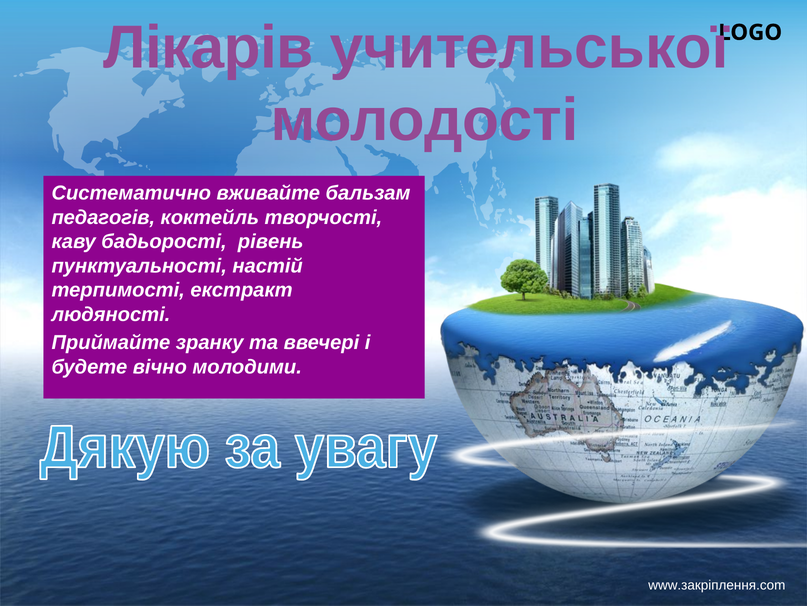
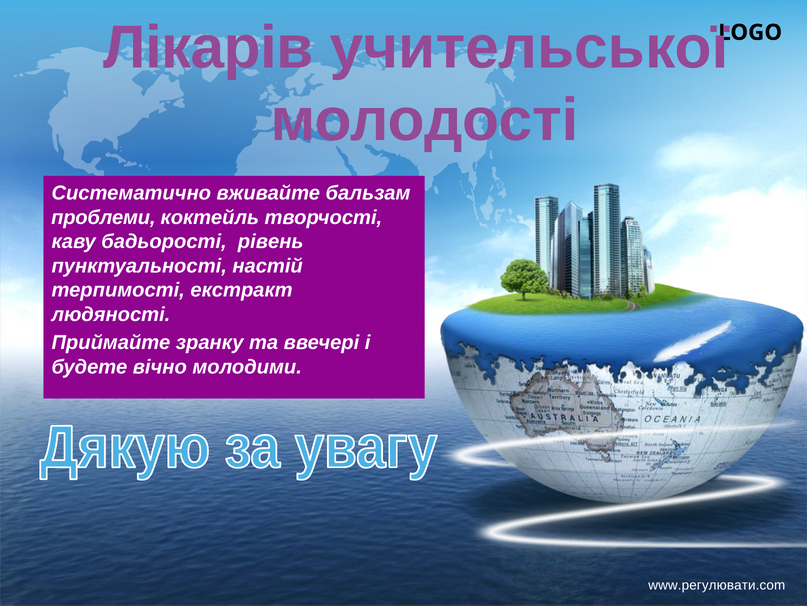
педагогів: педагогів -> проблеми
www.закріплення.com: www.закріплення.com -> www.регулювати.com
